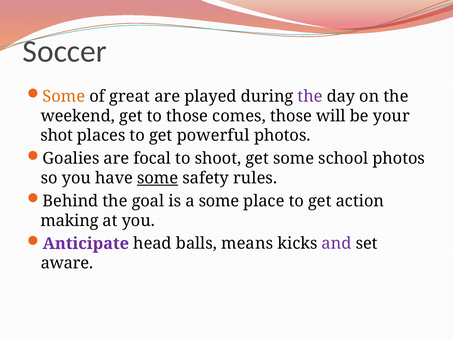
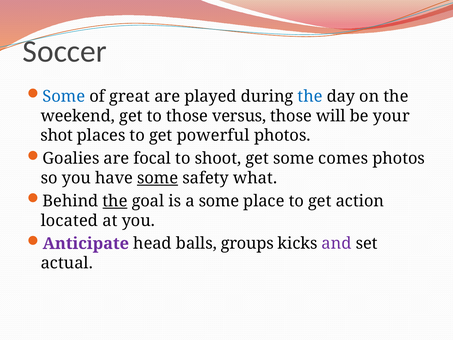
Some at (64, 96) colour: orange -> blue
the at (310, 96) colour: purple -> blue
comes: comes -> versus
school: school -> comes
rules: rules -> what
the at (115, 201) underline: none -> present
making: making -> located
means: means -> groups
aware: aware -> actual
